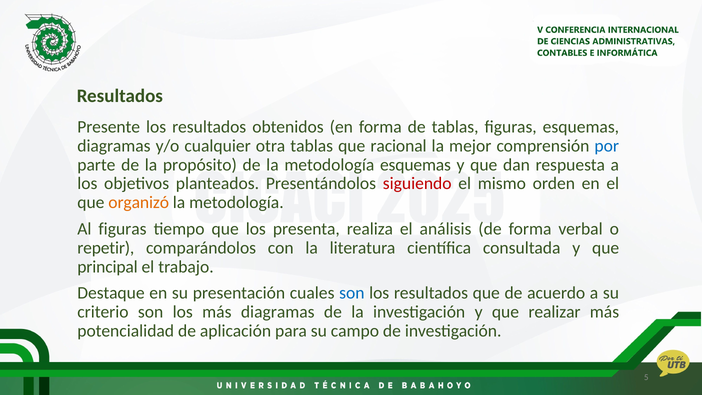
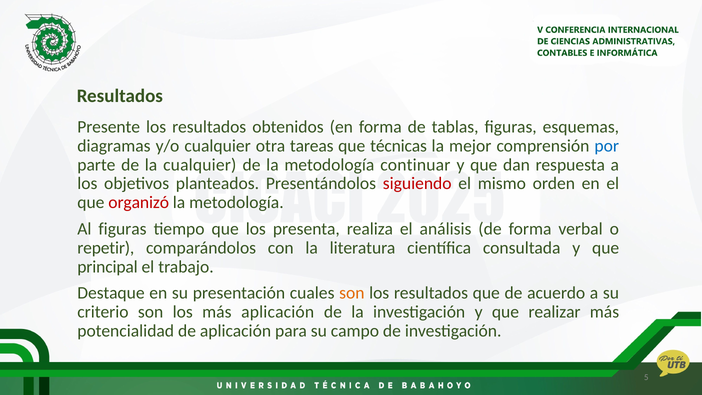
otra tablas: tablas -> tareas
racional: racional -> técnicas
la propósito: propósito -> cualquier
metodología esquemas: esquemas -> continuar
organizó colour: orange -> red
son at (352, 293) colour: blue -> orange
más diagramas: diagramas -> aplicación
